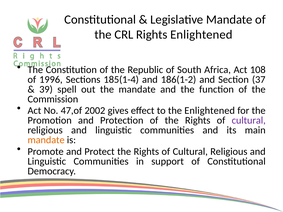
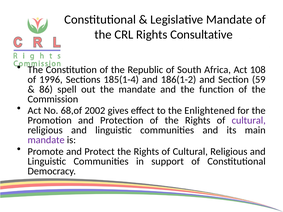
Rights Enlightened: Enlightened -> Consultative
37: 37 -> 59
39: 39 -> 86
47,of: 47,of -> 68,of
mandate at (46, 140) colour: orange -> purple
